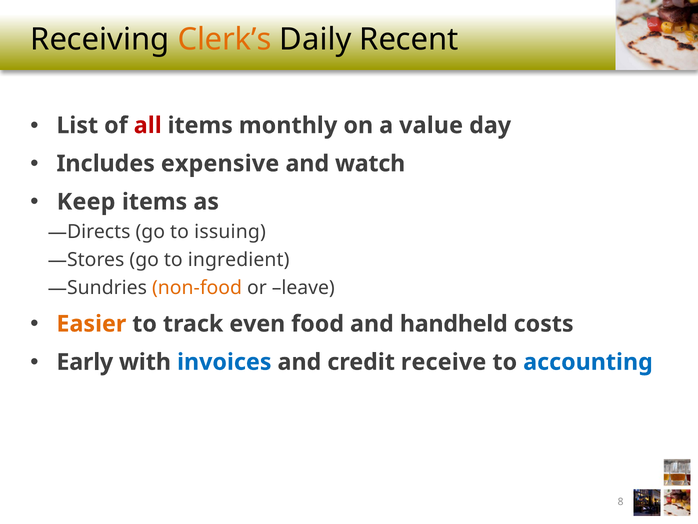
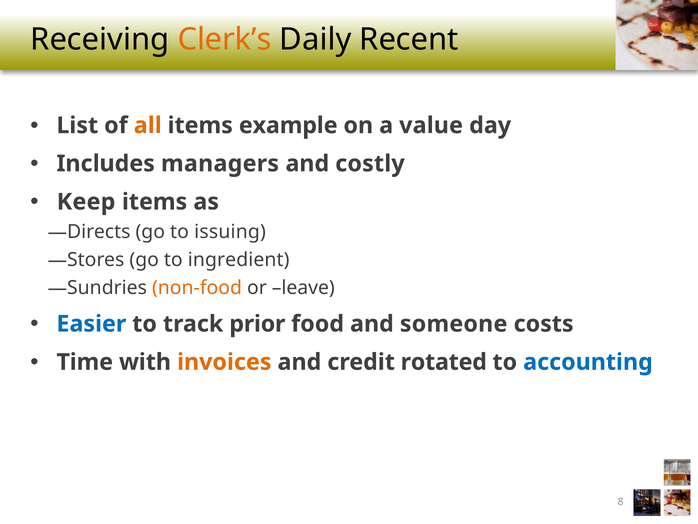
all colour: red -> orange
monthly: monthly -> example
expensive: expensive -> managers
watch: watch -> costly
Easier colour: orange -> blue
even: even -> prior
handheld: handheld -> someone
Early: Early -> Time
invoices colour: blue -> orange
receive: receive -> rotated
